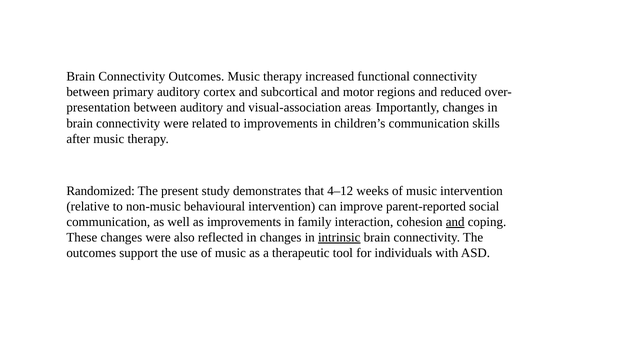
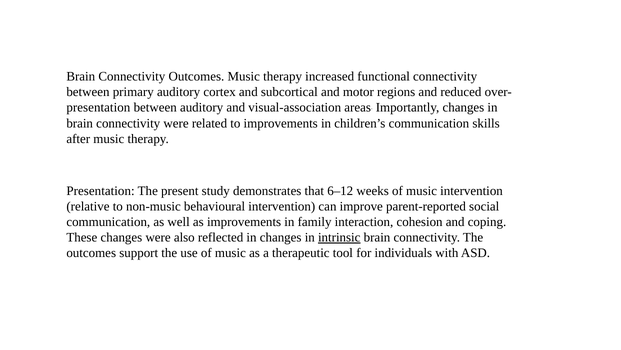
Randomized at (101, 190): Randomized -> Presentation
4–12: 4–12 -> 6–12
and at (455, 222) underline: present -> none
